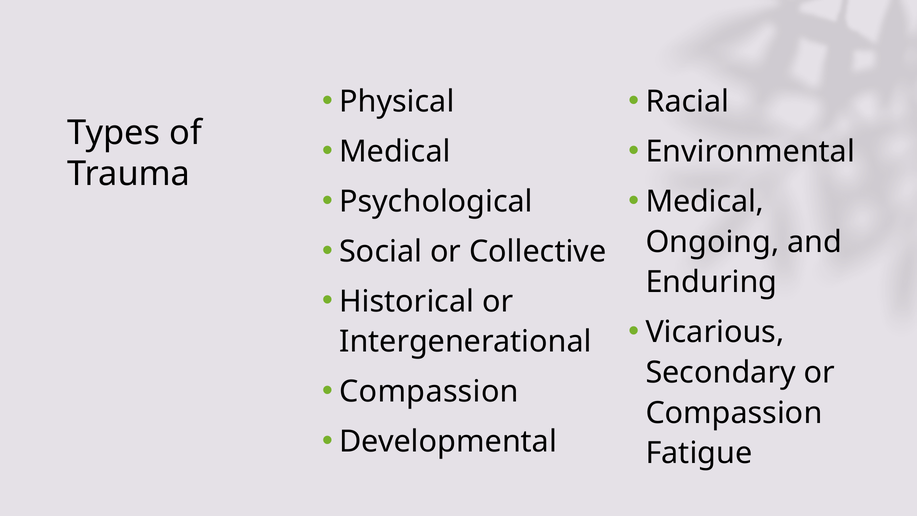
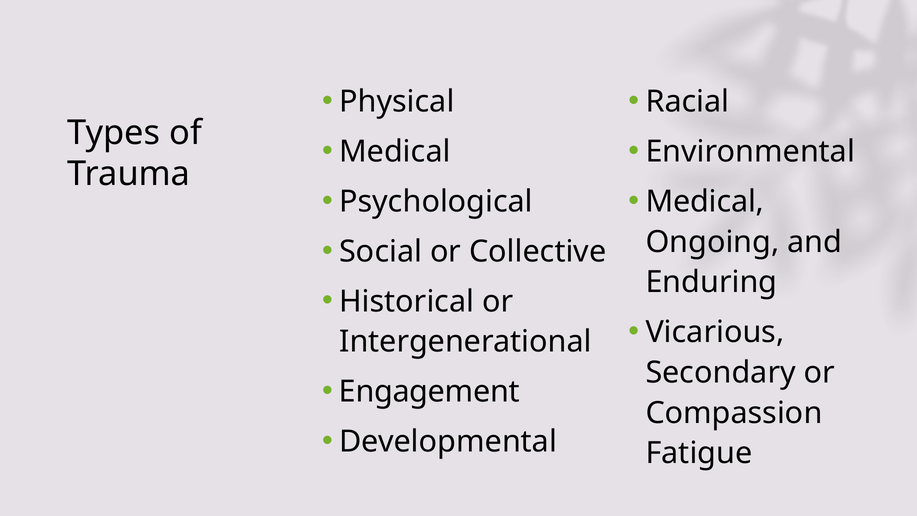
Compassion at (429, 392): Compassion -> Engagement
